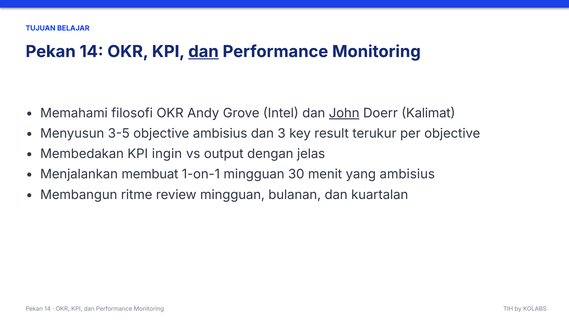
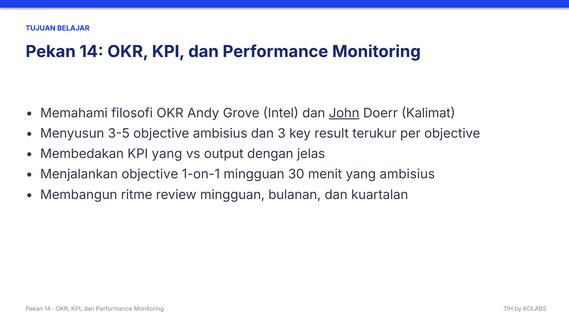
dan at (203, 52) underline: present -> none
KPI ingin: ingin -> yang
Menjalankan membuat: membuat -> objective
